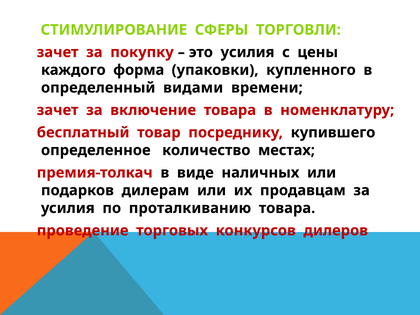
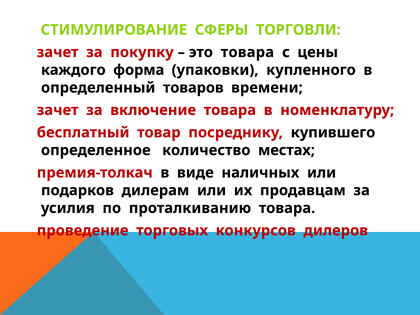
это усилия: усилия -> товара
видами: видами -> товаров
